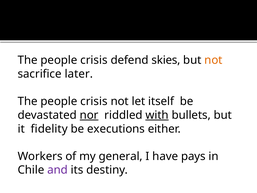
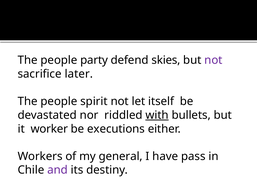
crisis at (94, 60): crisis -> party
not at (213, 60) colour: orange -> purple
crisis at (94, 101): crisis -> spirit
nor underline: present -> none
fidelity: fidelity -> worker
pays: pays -> pass
